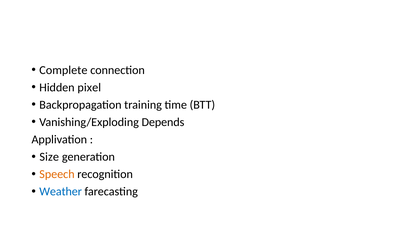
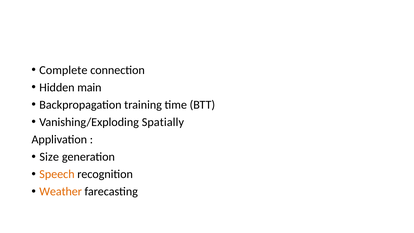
pixel: pixel -> main
Depends: Depends -> Spatially
Weather colour: blue -> orange
